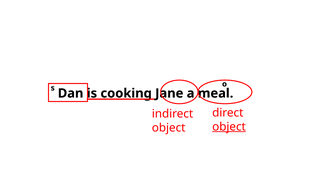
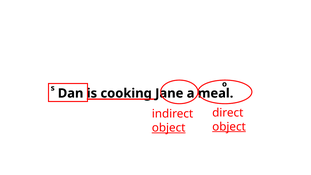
object at (169, 128) underline: none -> present
